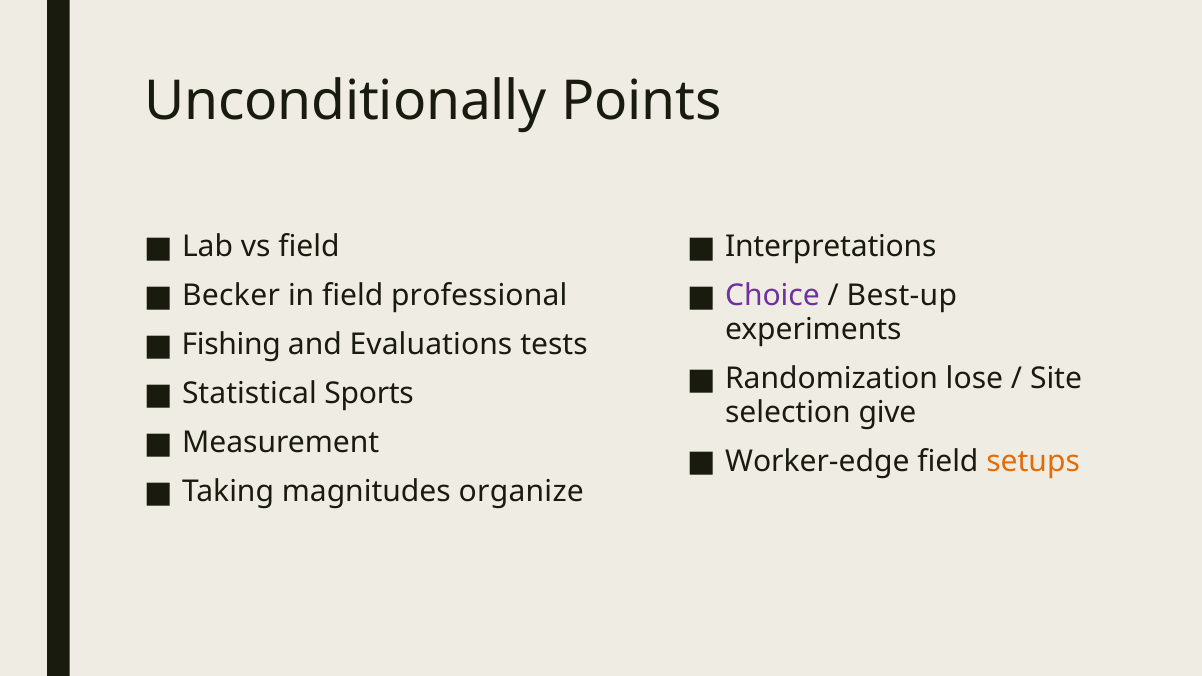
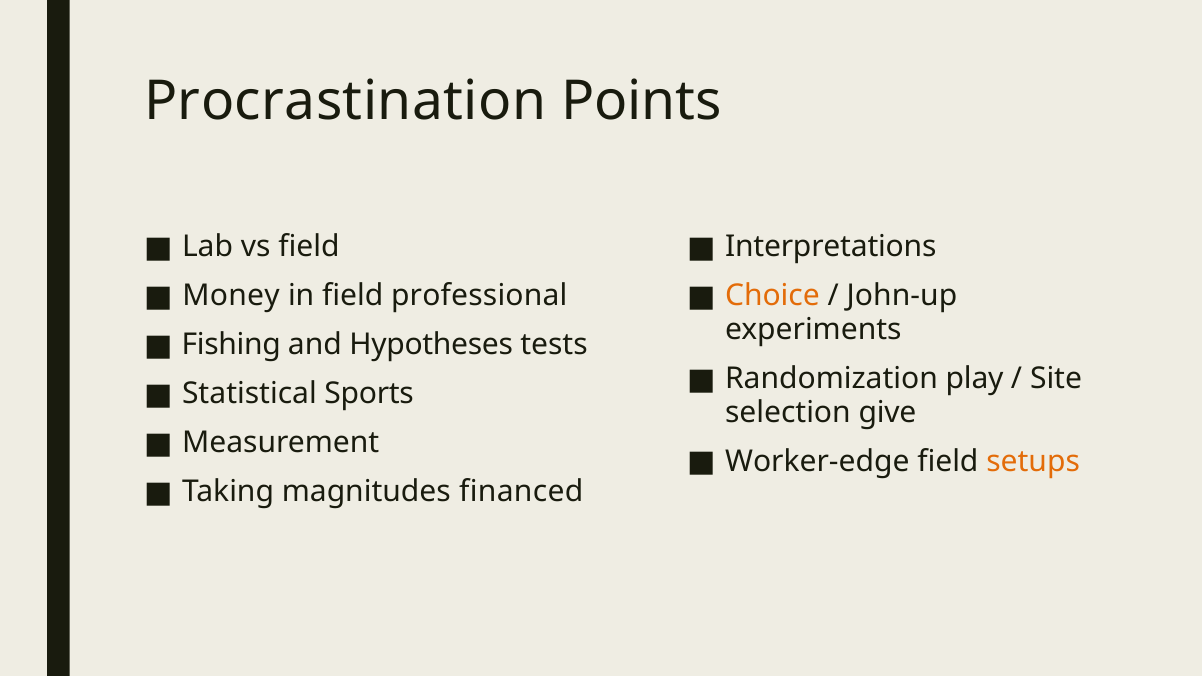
Unconditionally: Unconditionally -> Procrastination
Becker: Becker -> Money
Choice colour: purple -> orange
Best-up: Best-up -> John-up
Evaluations: Evaluations -> Hypotheses
lose: lose -> play
organize: organize -> financed
